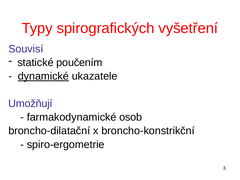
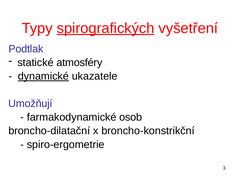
spirografických underline: none -> present
Souvisí: Souvisí -> Podtlak
poučením: poučením -> atmosféry
